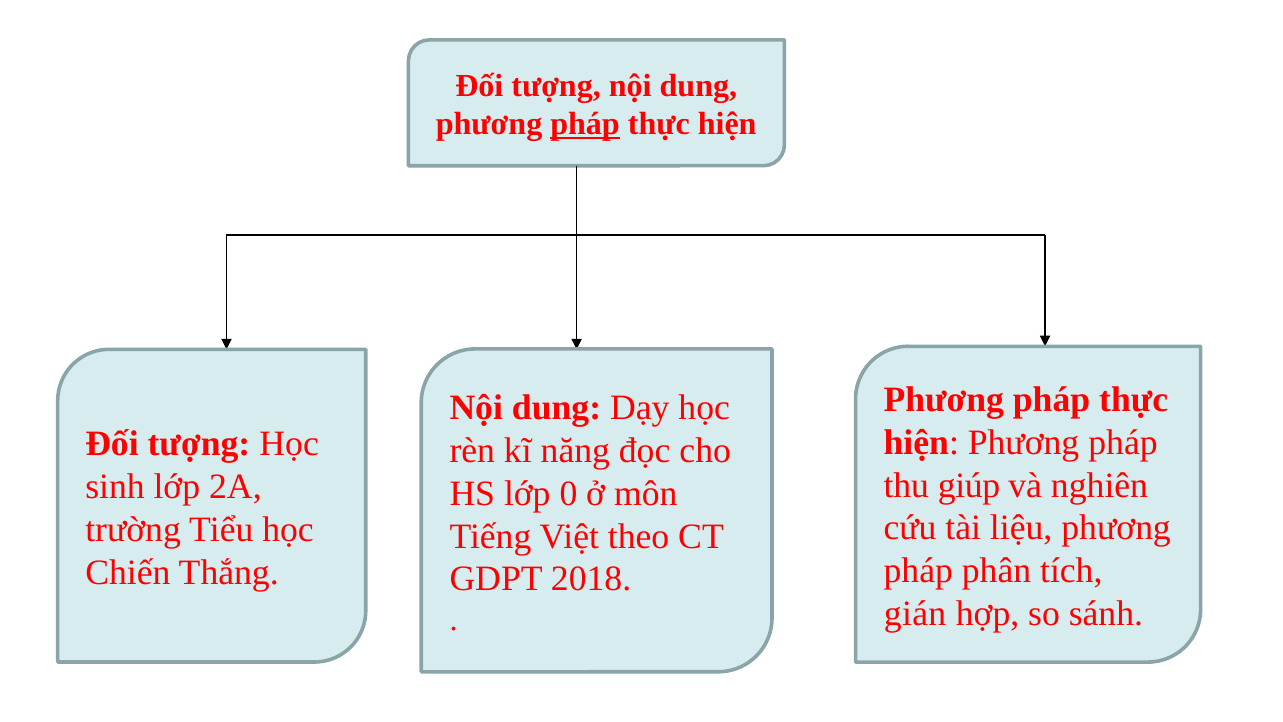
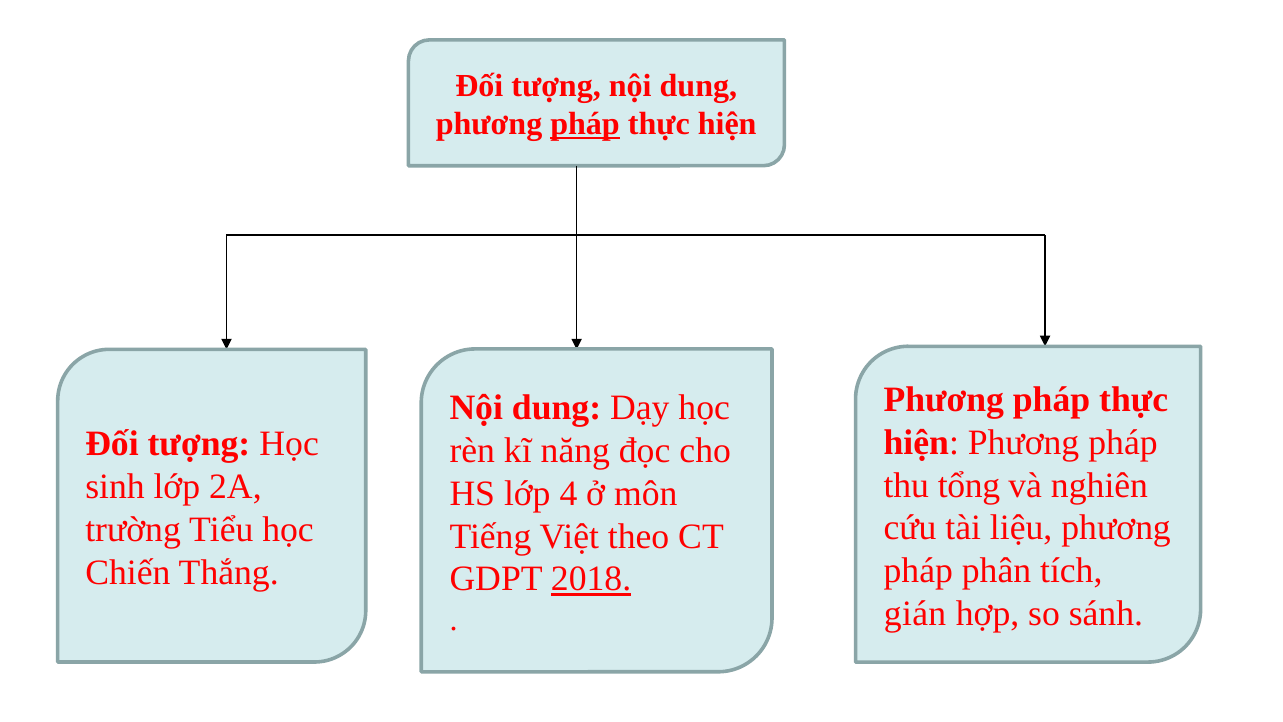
giúp: giúp -> tổng
0: 0 -> 4
2018 underline: none -> present
